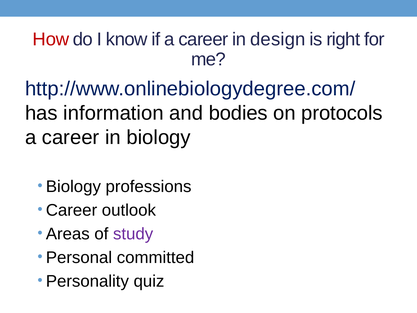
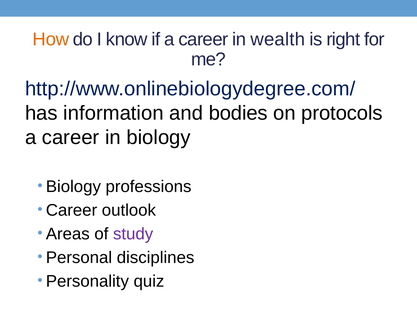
How colour: red -> orange
design: design -> wealth
committed: committed -> disciplines
